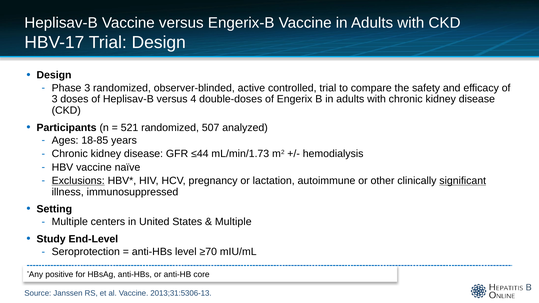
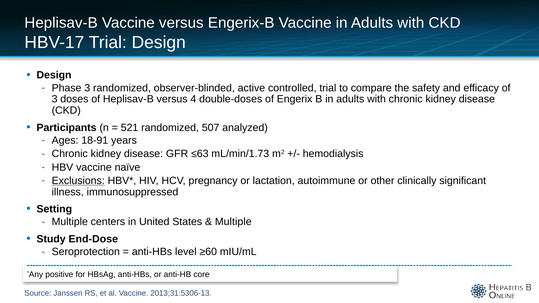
18-85: 18-85 -> 18-91
≤44: ≤44 -> ≤63
significant underline: present -> none
End-Level: End-Level -> End-Dose
≥70: ≥70 -> ≥60
